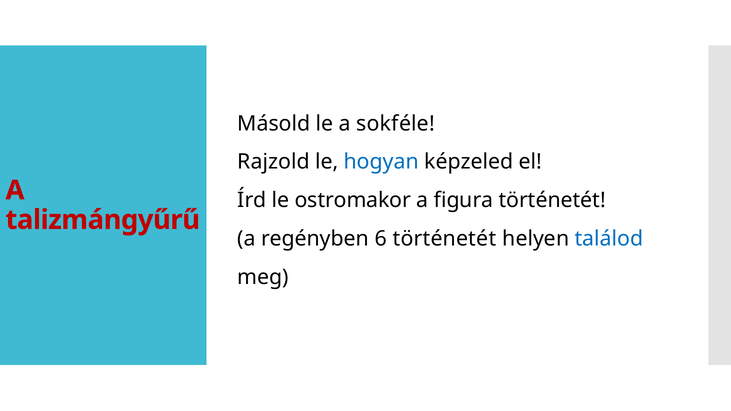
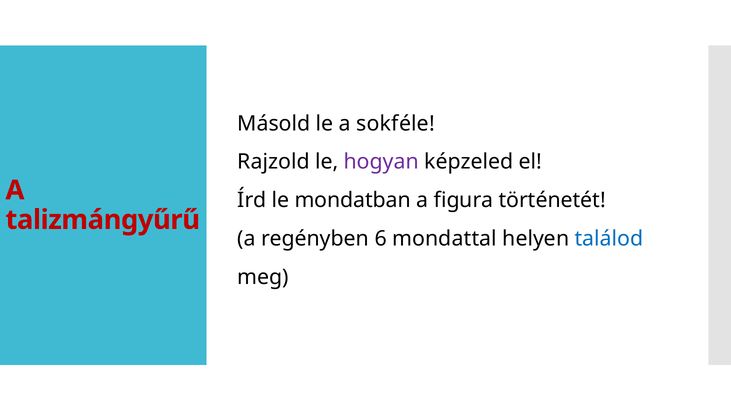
hogyan colour: blue -> purple
ostromakor: ostromakor -> mondatban
6 történetét: történetét -> mondattal
